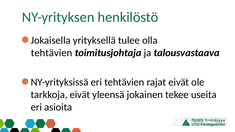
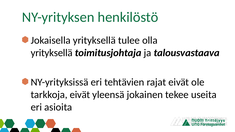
tehtävien at (52, 53): tehtävien -> yrityksellä
